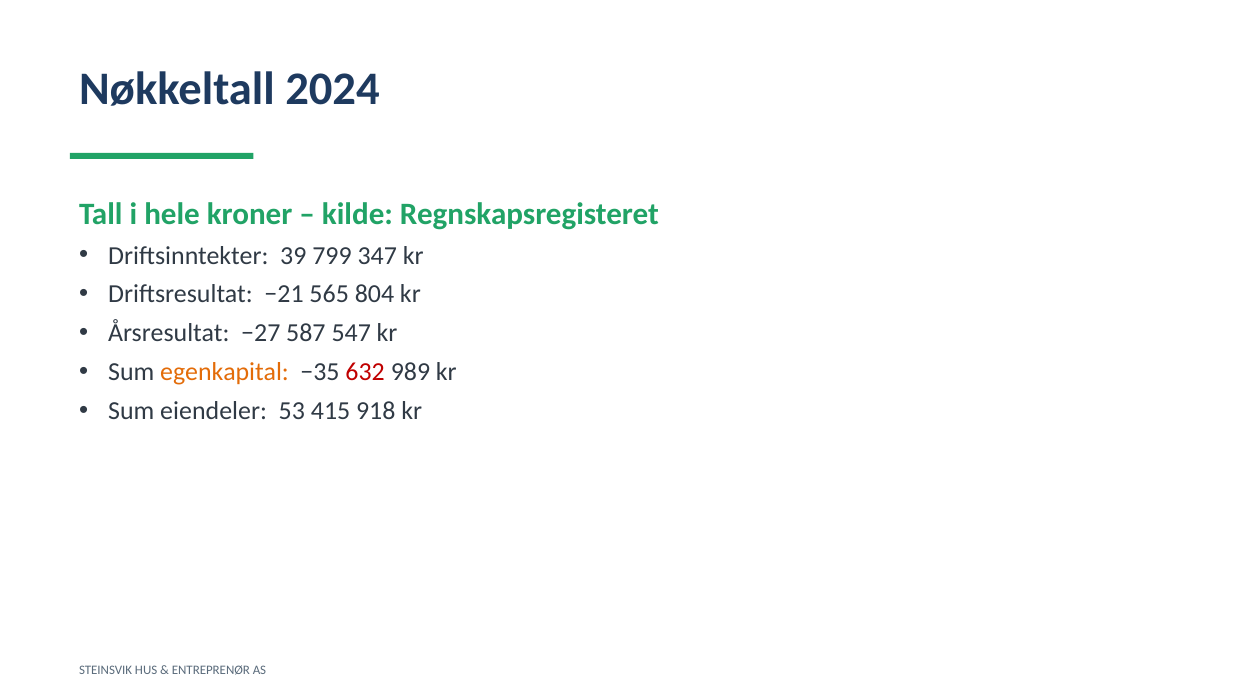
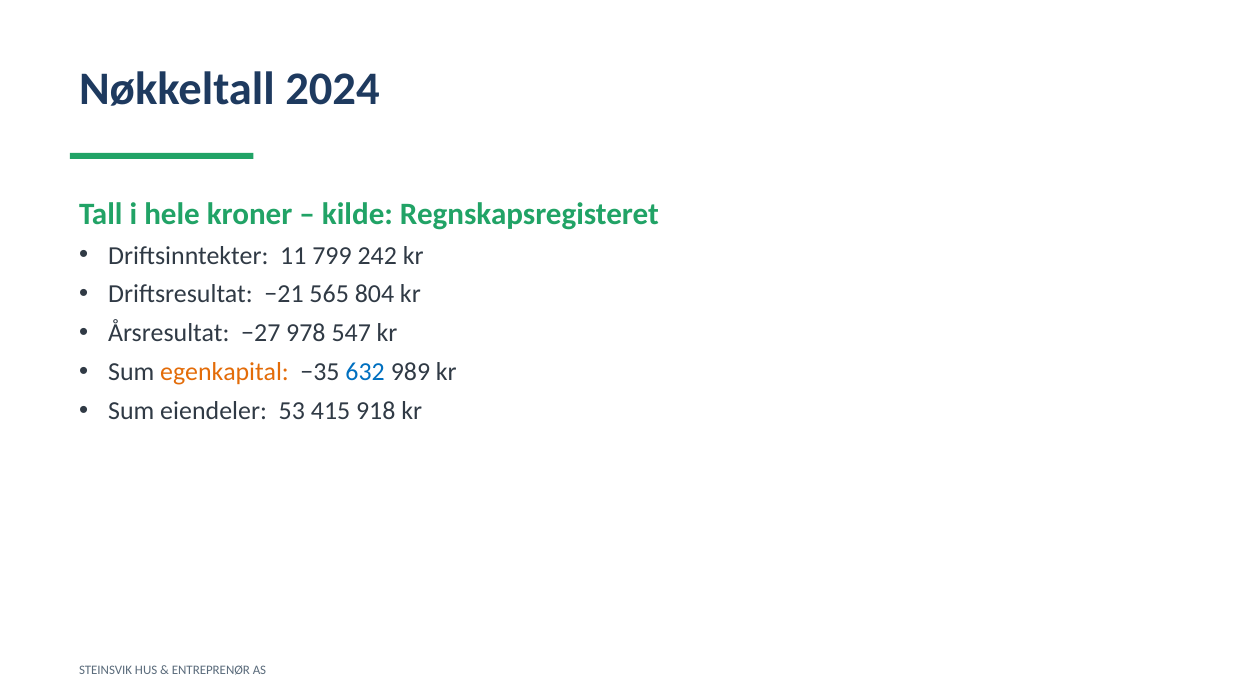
39: 39 -> 11
347: 347 -> 242
587: 587 -> 978
632 colour: red -> blue
